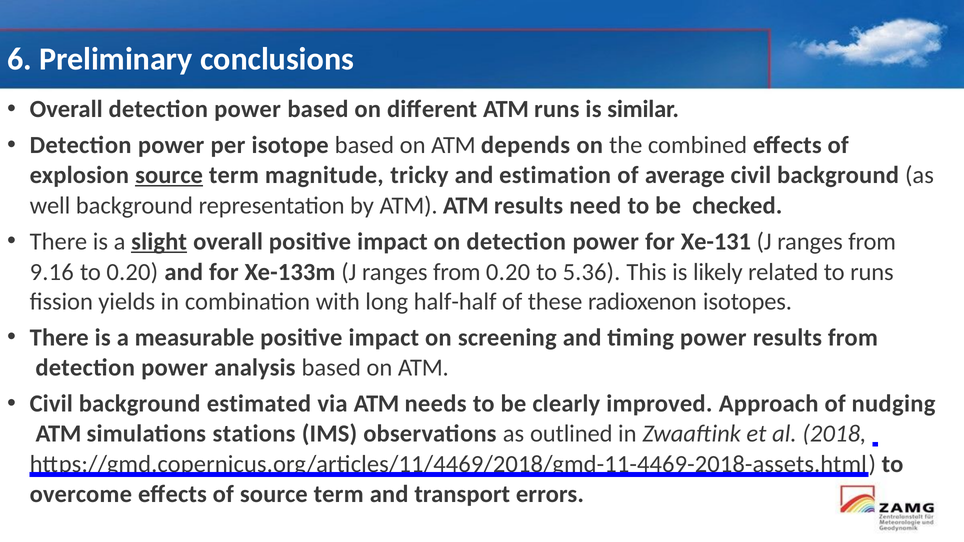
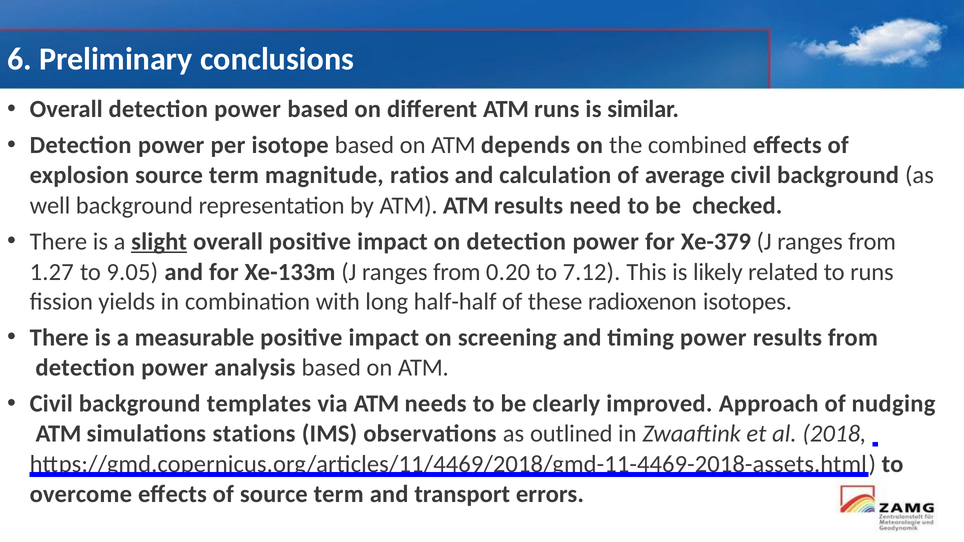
source at (169, 175) underline: present -> none
tricky: tricky -> ratios
estimation: estimation -> calculation
Xe-131: Xe-131 -> Xe-379
9.16: 9.16 -> 1.27
to 0.20: 0.20 -> 9.05
5.36: 5.36 -> 7.12
estimated: estimated -> templates
